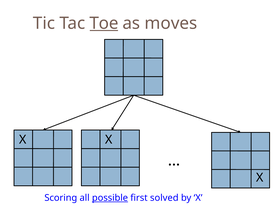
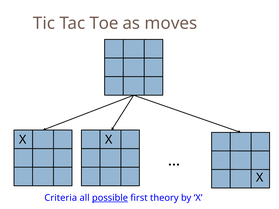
Toe underline: present -> none
Scoring: Scoring -> Criteria
solved: solved -> theory
